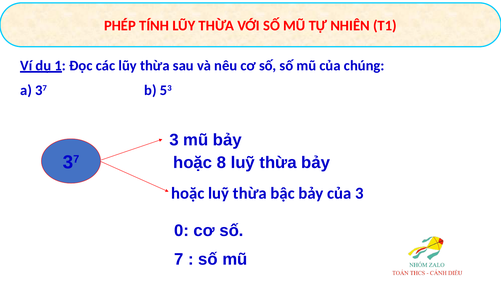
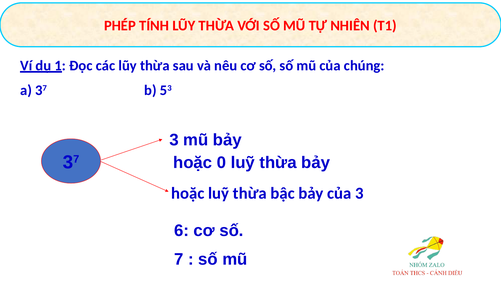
8: 8 -> 0
0: 0 -> 6
